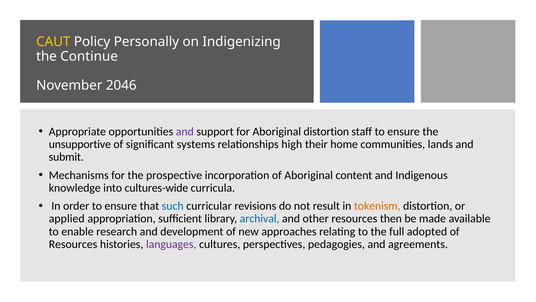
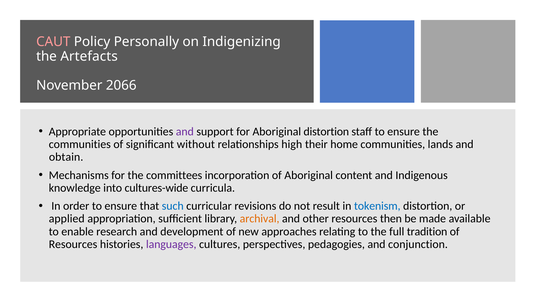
CAUT colour: yellow -> pink
Continue: Continue -> Artefacts
2046: 2046 -> 2066
unsupportive at (80, 144): unsupportive -> communities
systems: systems -> without
submit: submit -> obtain
prospective: prospective -> committees
tokenism colour: orange -> blue
archival colour: blue -> orange
adopted: adopted -> tradition
agreements: agreements -> conjunction
